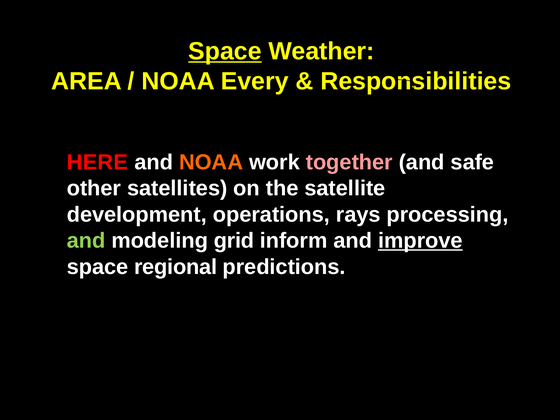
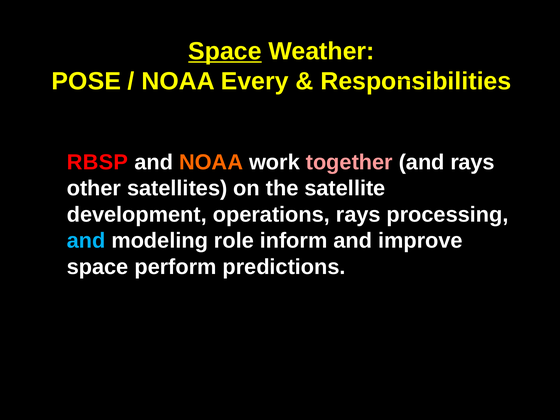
AREA: AREA -> POSE
HERE: HERE -> RBSP
and safe: safe -> rays
and at (86, 241) colour: light green -> light blue
grid: grid -> role
improve underline: present -> none
regional: regional -> perform
